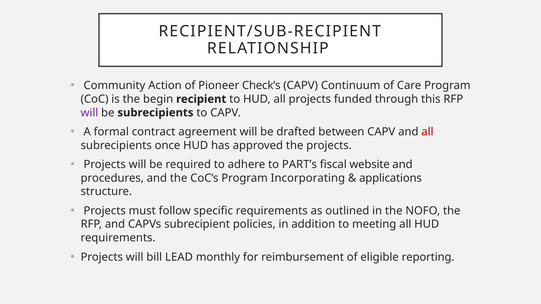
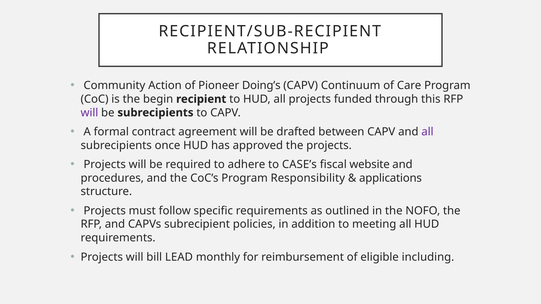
Check’s: Check’s -> Doing’s
all at (427, 132) colour: red -> purple
PART’s: PART’s -> CASE’s
Incorporating: Incorporating -> Responsibility
reporting: reporting -> including
